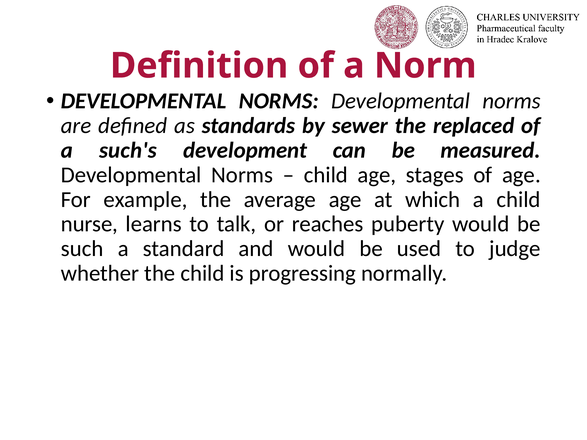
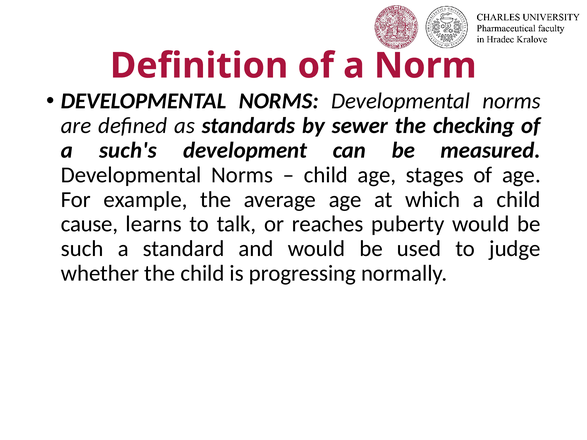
replaced: replaced -> checking
nurse: nurse -> cause
